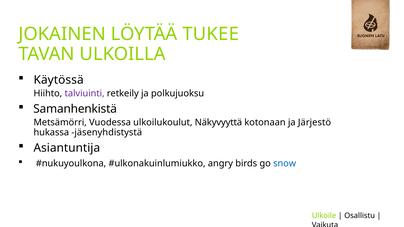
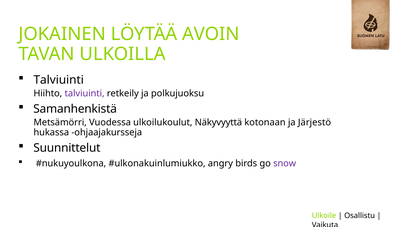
TUKEE: TUKEE -> AVOIN
Käytössä at (59, 80): Käytössä -> Talviuinti
jäsenyhdistystä: jäsenyhdistystä -> ohjaajakursseja
Asiantuntija: Asiantuntija -> Suunnittelut
snow colour: blue -> purple
